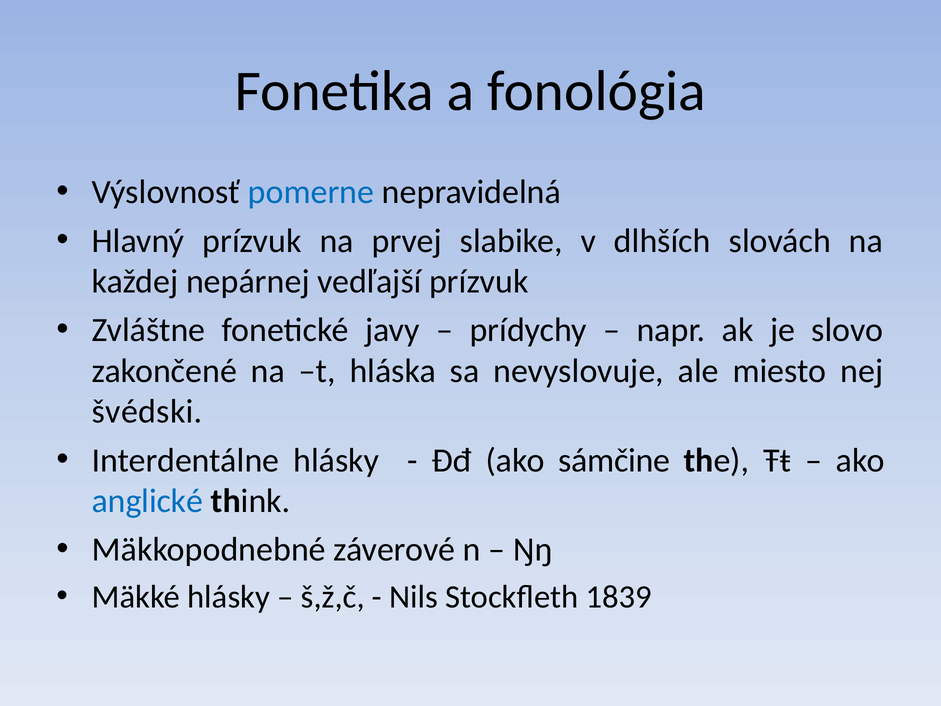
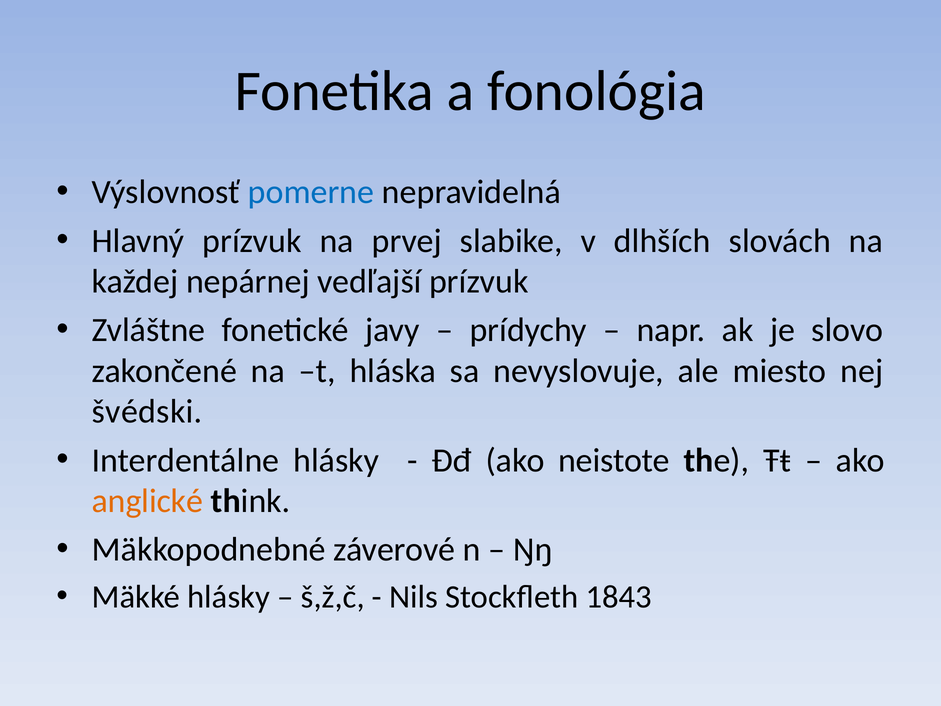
sámčine: sámčine -> neistote
anglické colour: blue -> orange
1839: 1839 -> 1843
